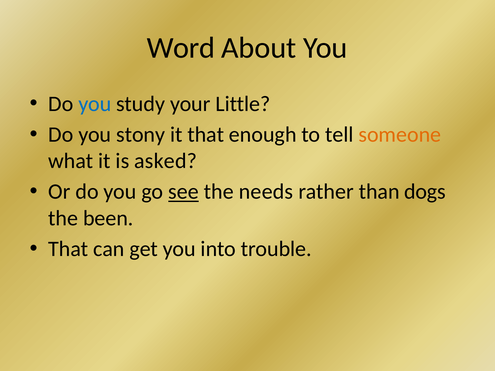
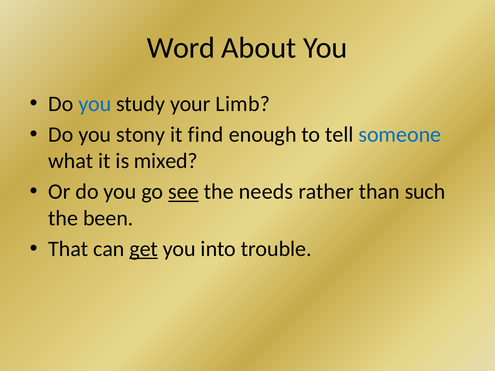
Little: Little -> Limb
it that: that -> find
someone colour: orange -> blue
asked: asked -> mixed
dogs: dogs -> such
get underline: none -> present
